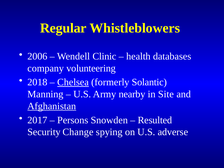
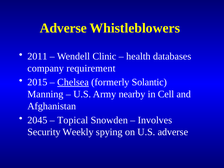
Regular at (63, 28): Regular -> Adverse
2006: 2006 -> 2011
volunteering: volunteering -> requirement
2018: 2018 -> 2015
Site: Site -> Cell
Afghanistan underline: present -> none
2017: 2017 -> 2045
Persons: Persons -> Topical
Resulted: Resulted -> Involves
Change: Change -> Weekly
